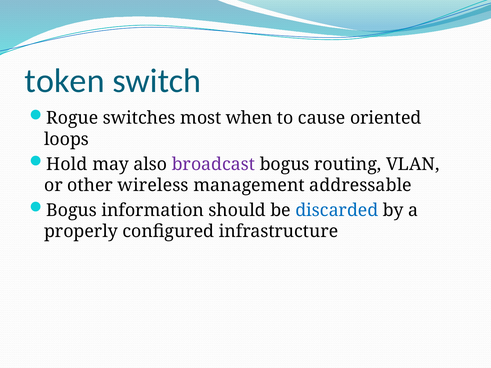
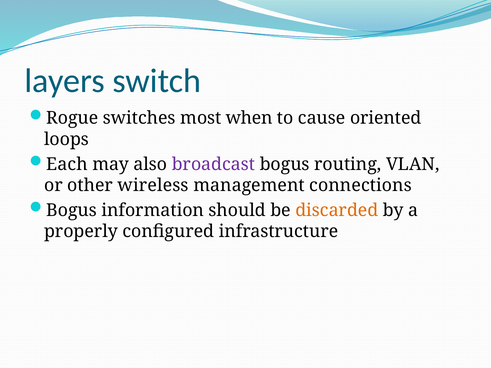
token: token -> layers
Hold: Hold -> Each
addressable: addressable -> connections
discarded colour: blue -> orange
